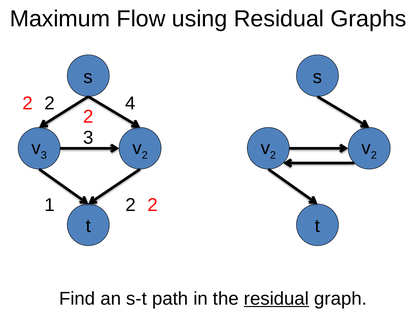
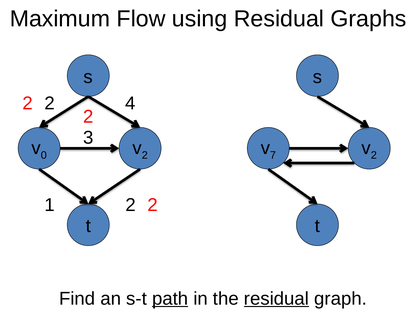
3 at (44, 155): 3 -> 0
2 at (273, 155): 2 -> 7
path underline: none -> present
